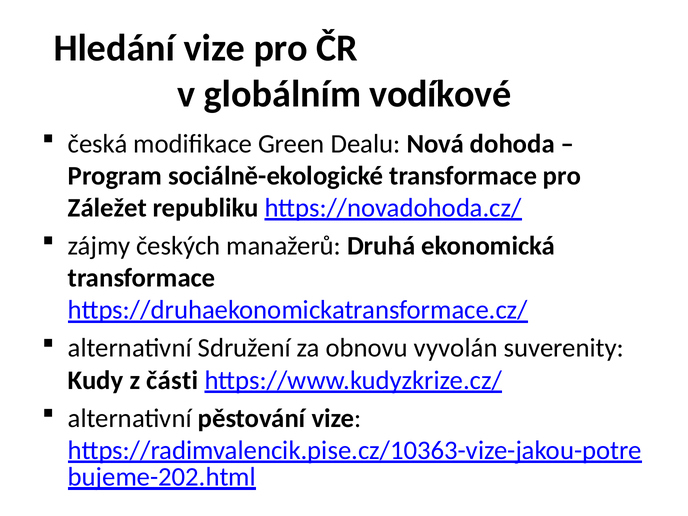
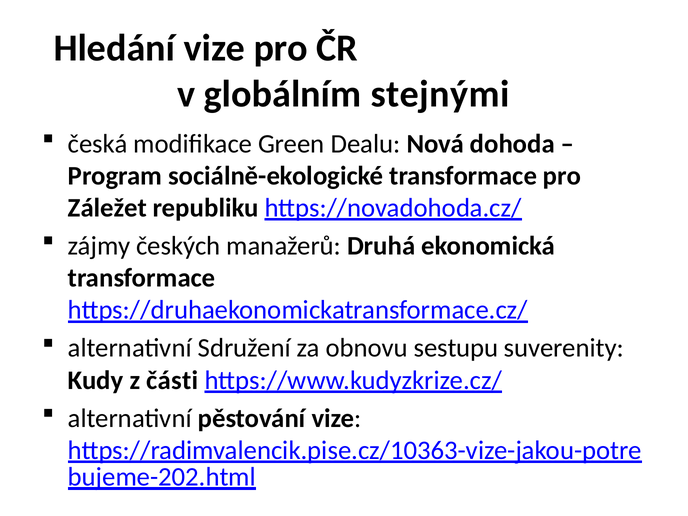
vodíkové: vodíkové -> stejnými
vyvolán: vyvolán -> sestupu
